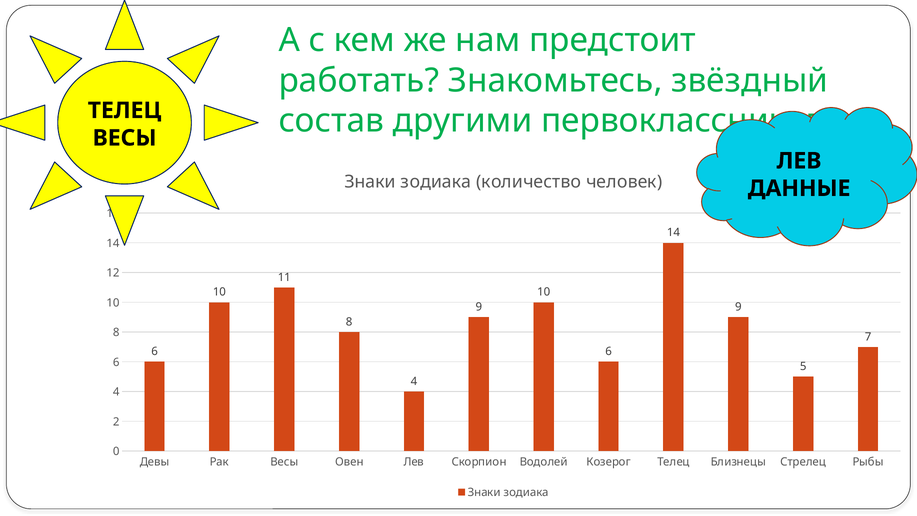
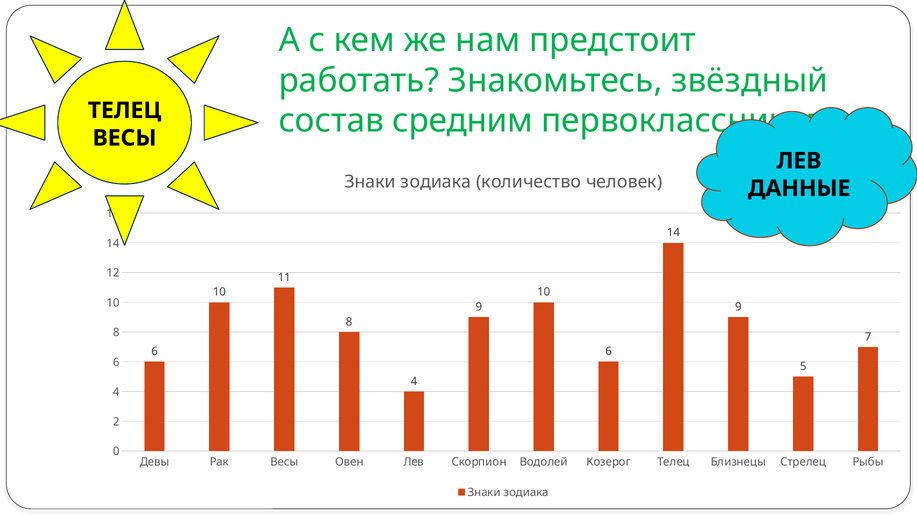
другими: другими -> средним
